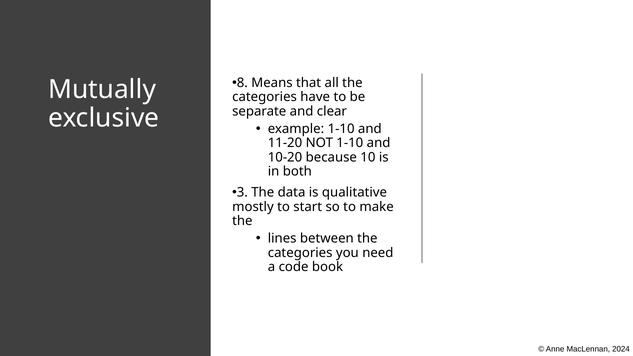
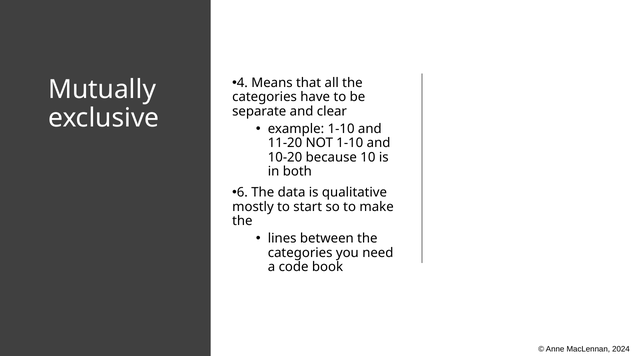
8: 8 -> 4
3: 3 -> 6
